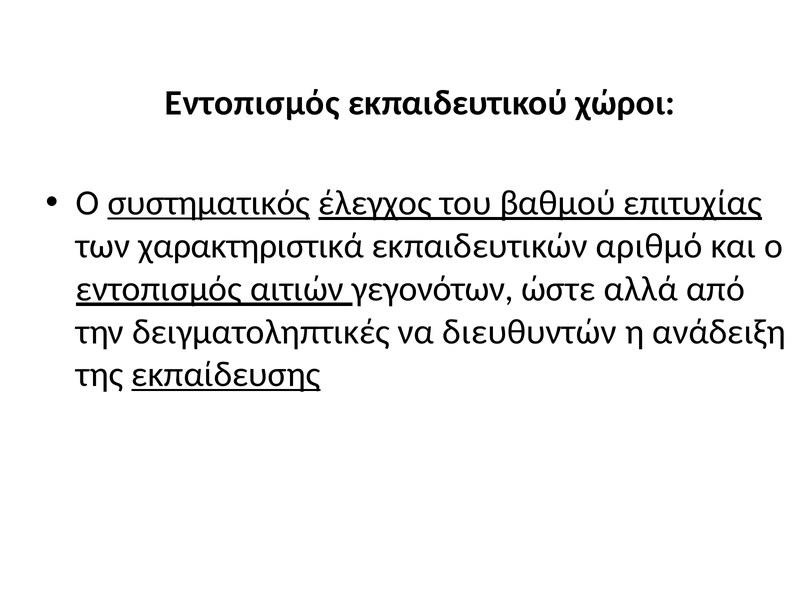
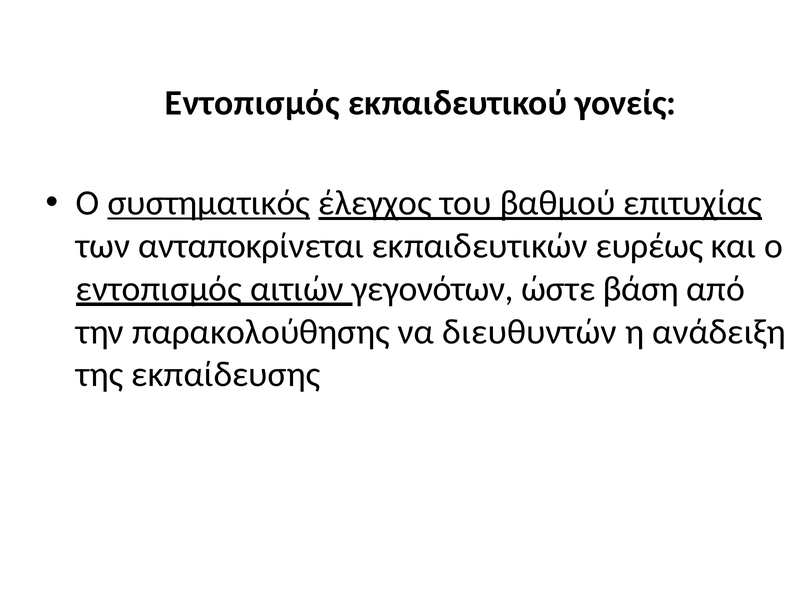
χώροι: χώροι -> γονείς
χαρακτηριστικά: χαρακτηριστικά -> ανταποκρίνεται
αριθμό: αριθμό -> ευρέως
αλλά: αλλά -> βάση
δειγματοληπτικές: δειγματοληπτικές -> παρακολούθησης
εκπαίδευσης underline: present -> none
